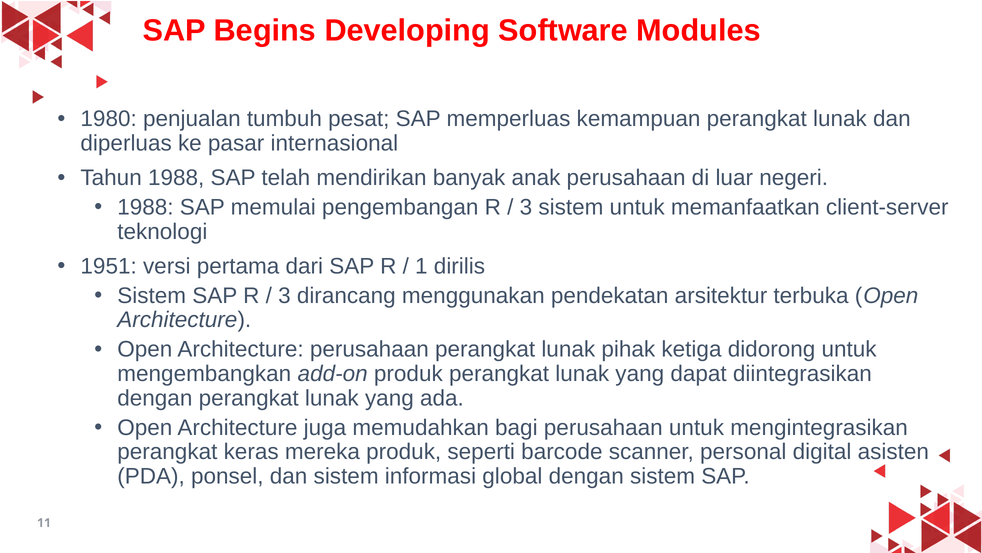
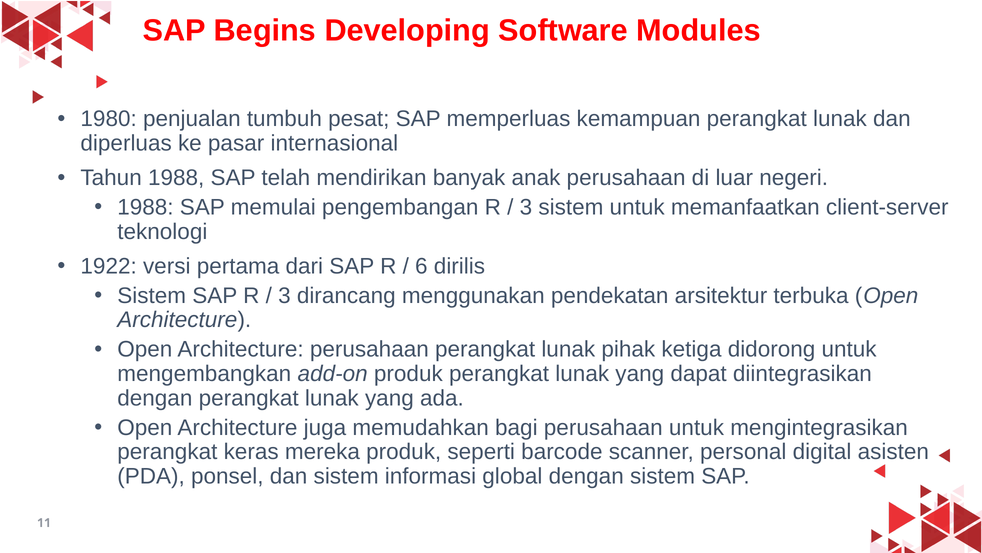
1951: 1951 -> 1922
1: 1 -> 6
